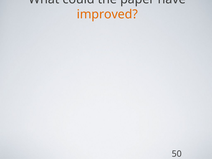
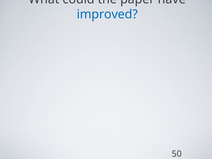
improved colour: orange -> blue
